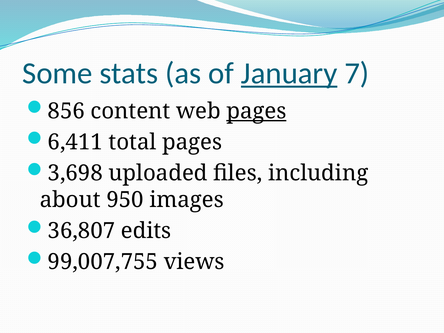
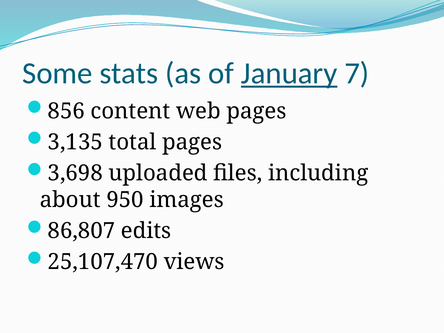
pages at (256, 111) underline: present -> none
6,411: 6,411 -> 3,135
36,807: 36,807 -> 86,807
99,007,755: 99,007,755 -> 25,107,470
